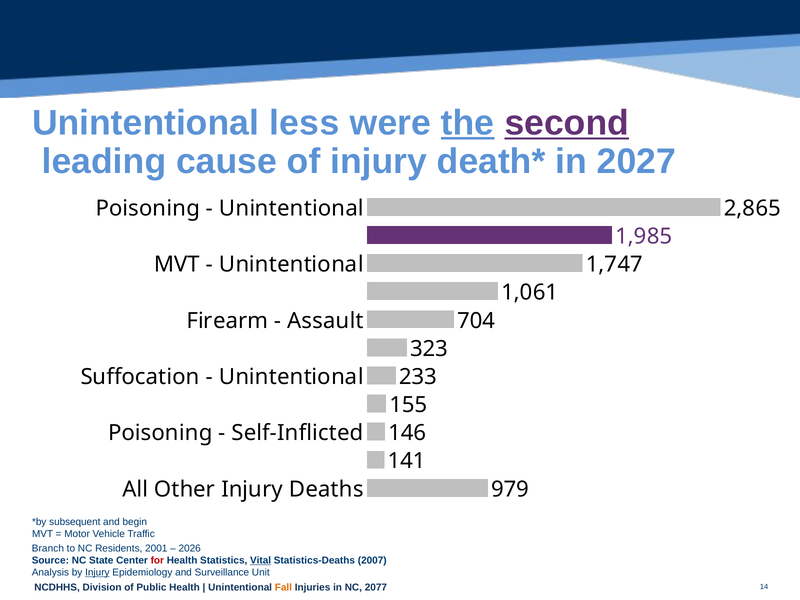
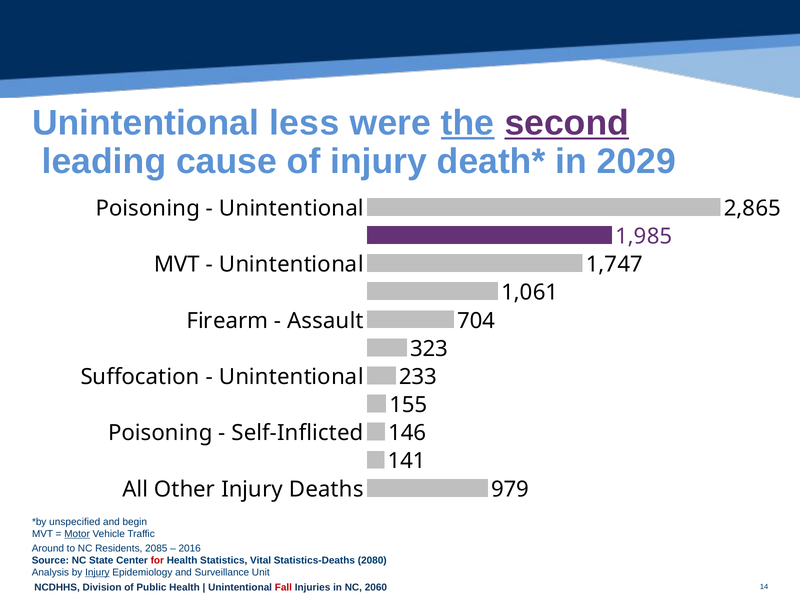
2027: 2027 -> 2029
subsequent: subsequent -> unspecified
Motor underline: none -> present
Branch: Branch -> Around
2001: 2001 -> 2085
2026: 2026 -> 2016
Vital underline: present -> none
2007: 2007 -> 2080
Fall colour: orange -> red
2077: 2077 -> 2060
